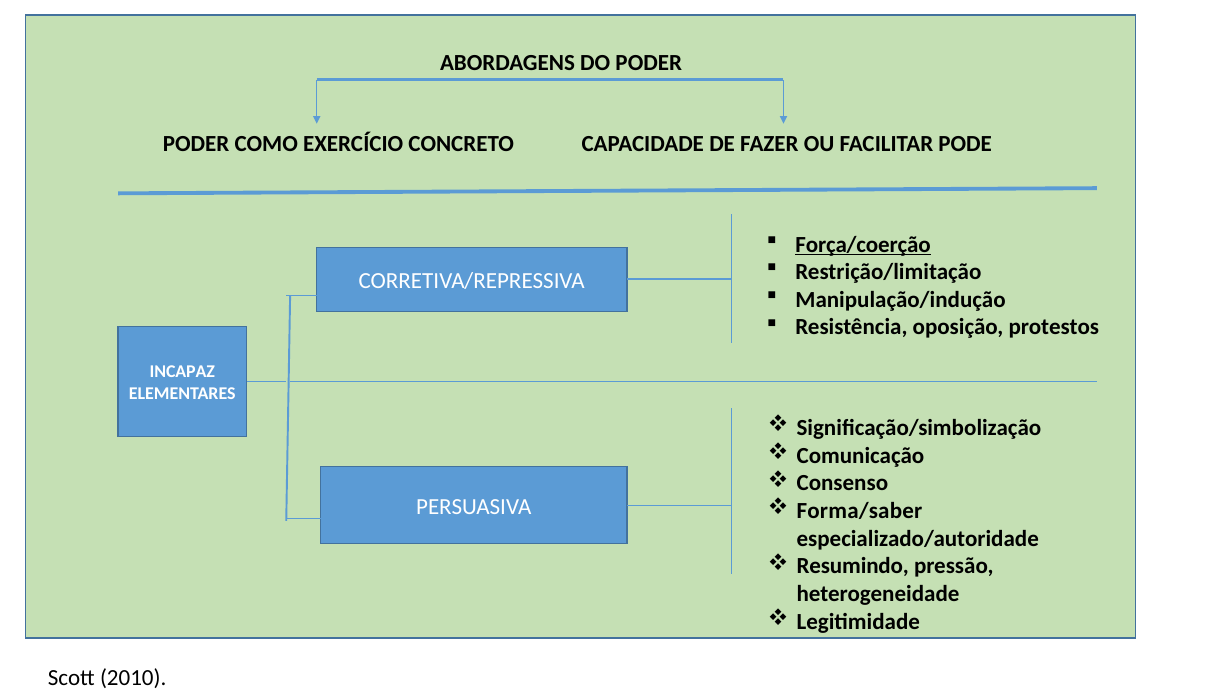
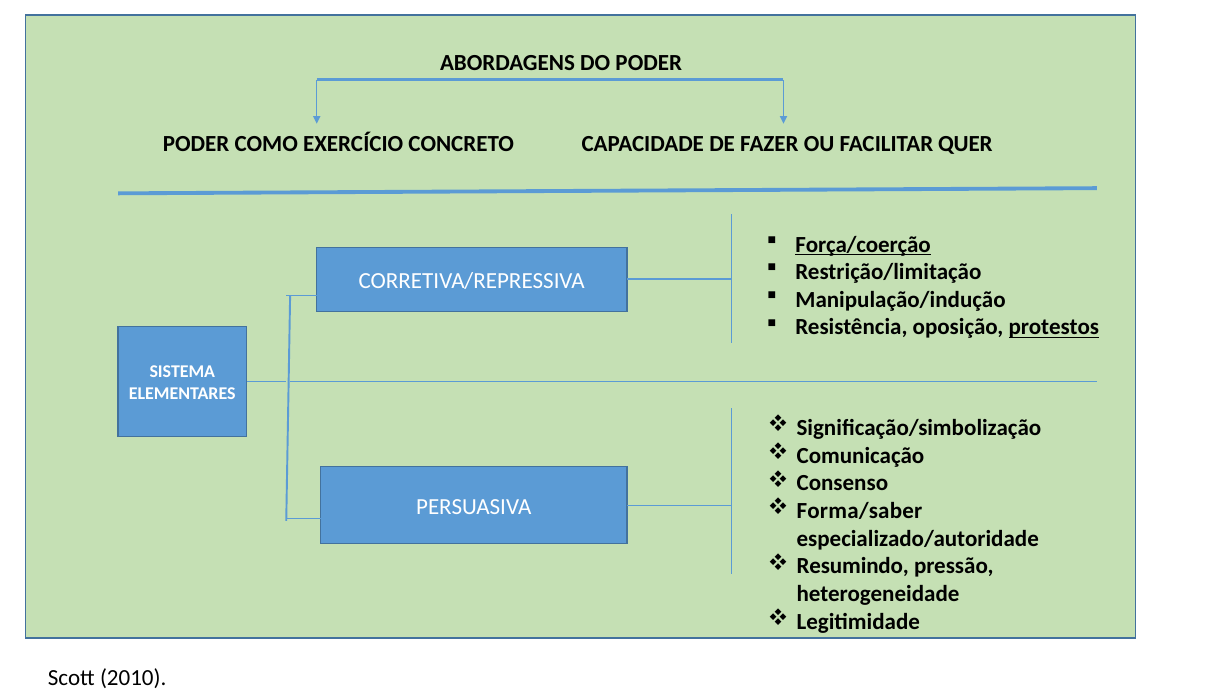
PODE: PODE -> QUER
protestos underline: none -> present
INCAPAZ: INCAPAZ -> SISTEMA
